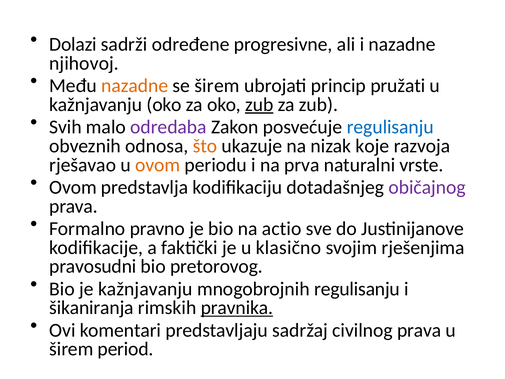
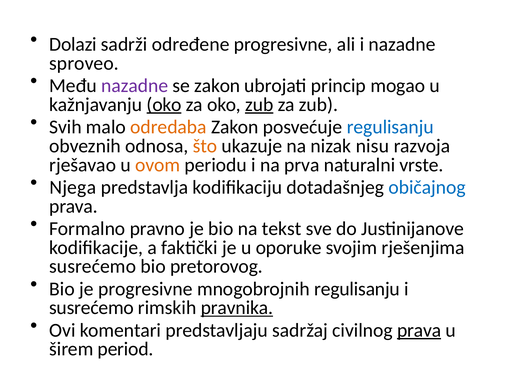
njihovoj: njihovoj -> sproveo
nazadne at (135, 86) colour: orange -> purple
se širem: širem -> zakon
pružati: pružati -> mogao
oko at (164, 105) underline: none -> present
odredaba colour: purple -> orange
koje: koje -> nisu
Ovom at (73, 187): Ovom -> Njega
običajnog colour: purple -> blue
actio: actio -> tekst
klasično: klasično -> oporuke
pravosudni at (93, 266): pravosudni -> susrećemo
je kažnjavanju: kažnjavanju -> progresivne
šikaniranja at (91, 308): šikaniranja -> susrećemo
prava at (419, 330) underline: none -> present
